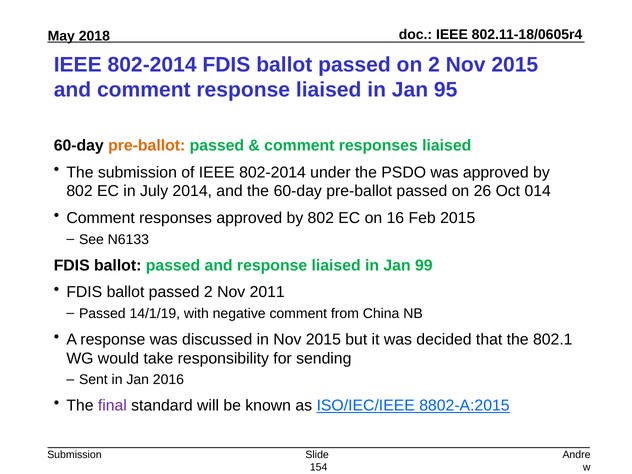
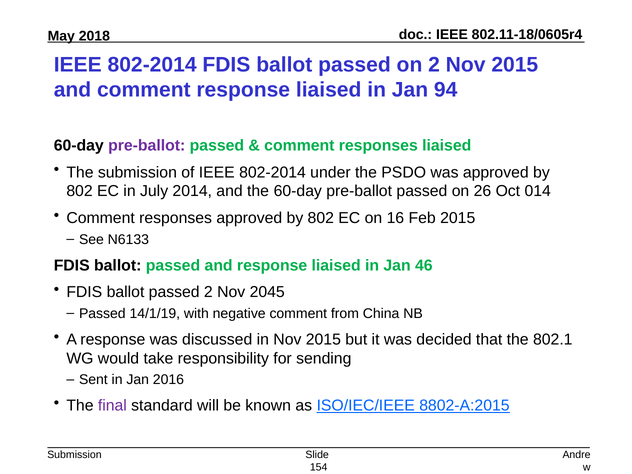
95: 95 -> 94
pre-ballot at (147, 145) colour: orange -> purple
99: 99 -> 46
2011: 2011 -> 2045
